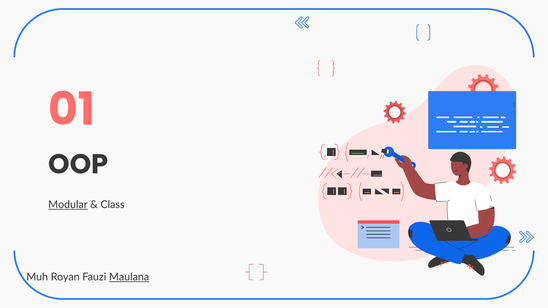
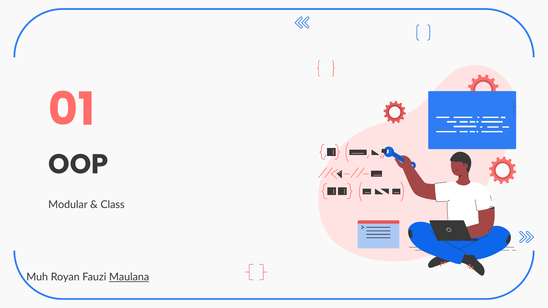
Modular underline: present -> none
